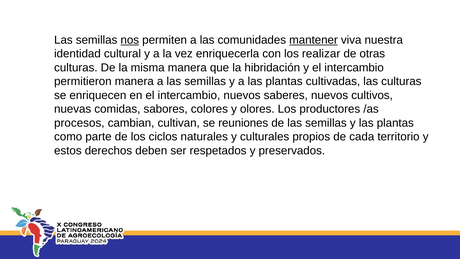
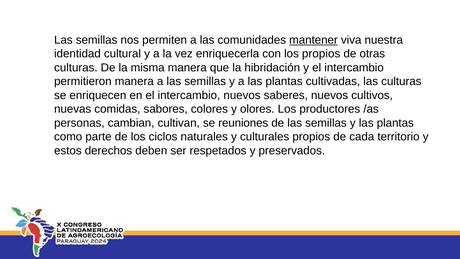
nos underline: present -> none
los realizar: realizar -> propios
procesos: procesos -> personas
